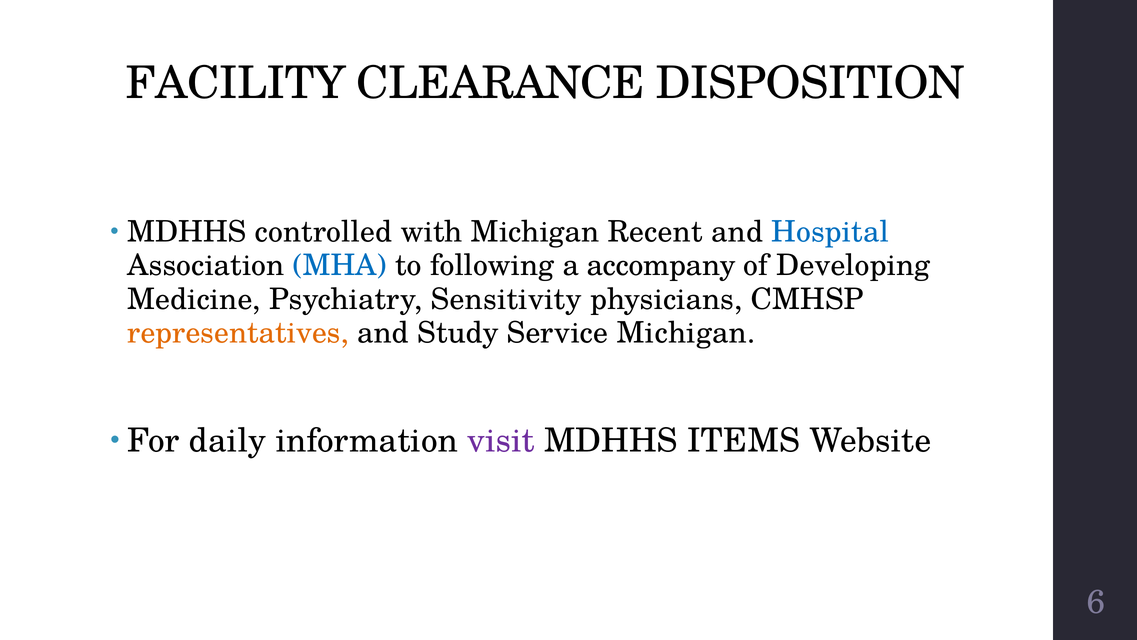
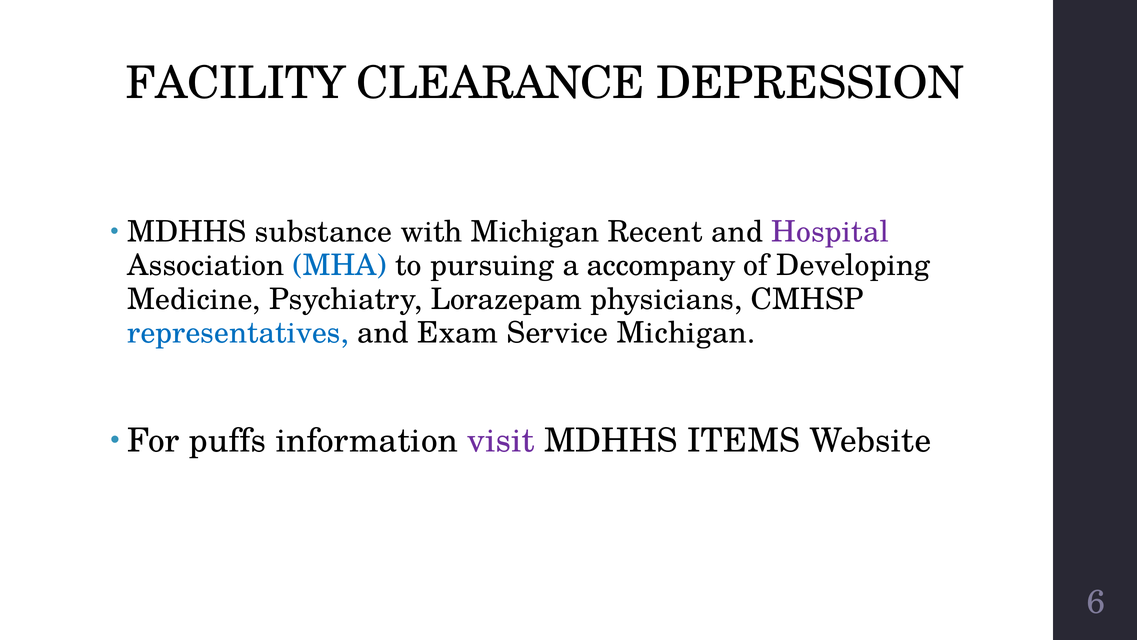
DISPOSITION: DISPOSITION -> DEPRESSION
controlled: controlled -> substance
Hospital colour: blue -> purple
following: following -> pursuing
Sensitivity: Sensitivity -> Lorazepam
representatives colour: orange -> blue
Study: Study -> Exam
daily: daily -> puffs
